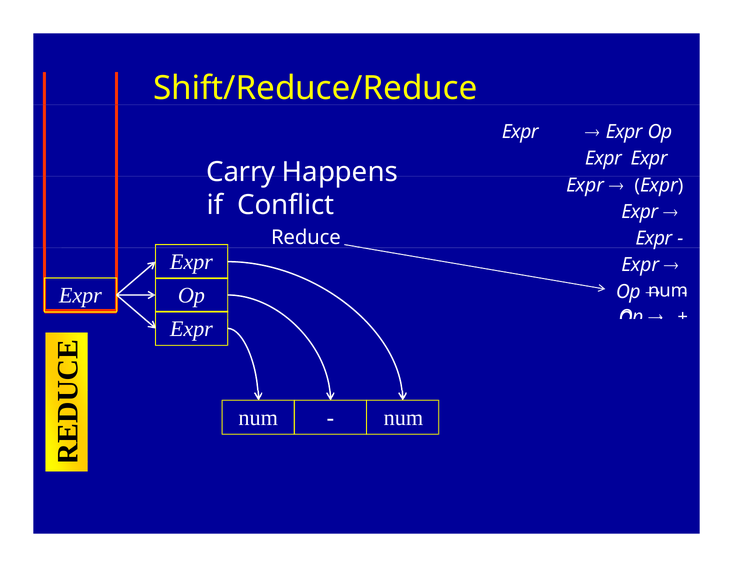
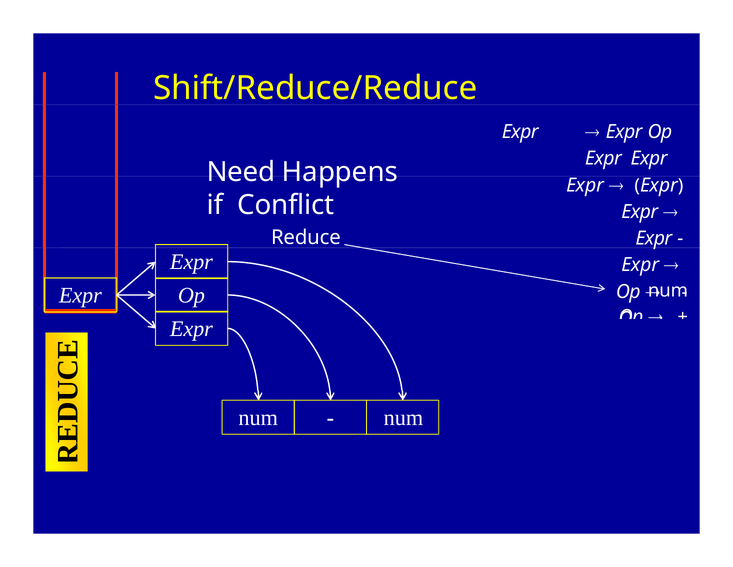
Carry: Carry -> Need
